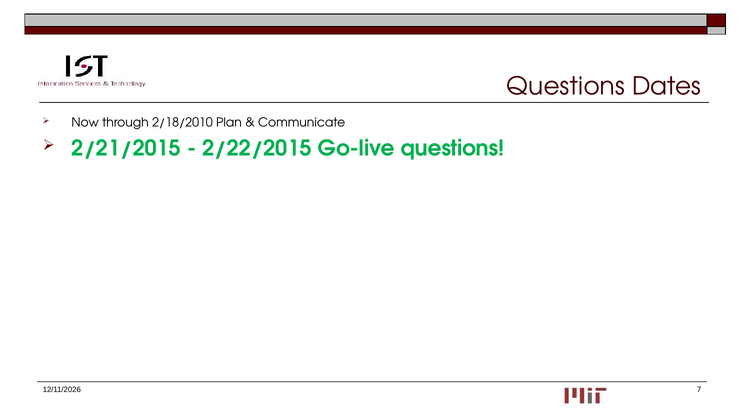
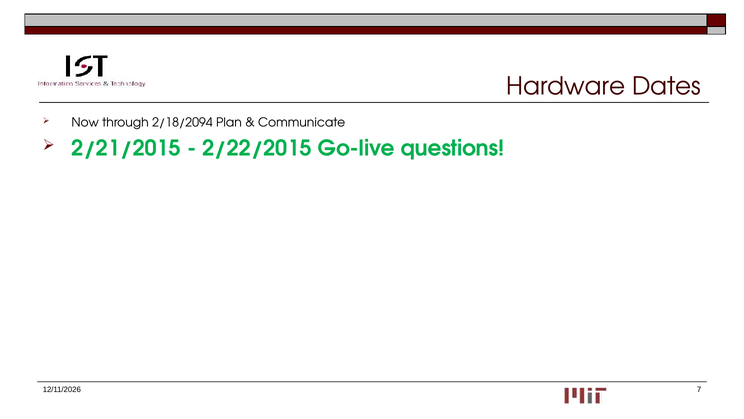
Questions at (566, 86): Questions -> Hardware
2/18/2010: 2/18/2010 -> 2/18/2094
